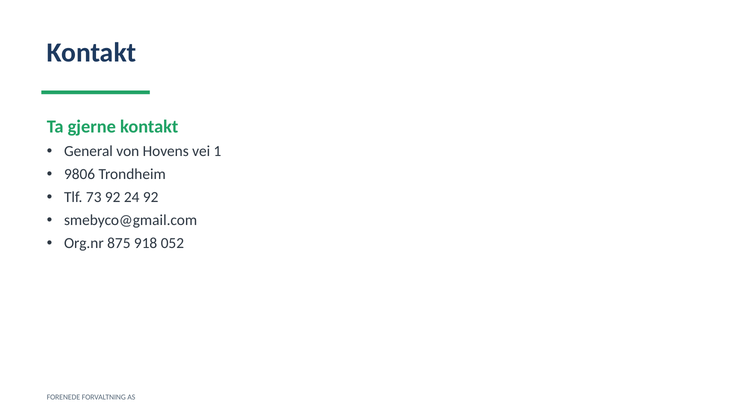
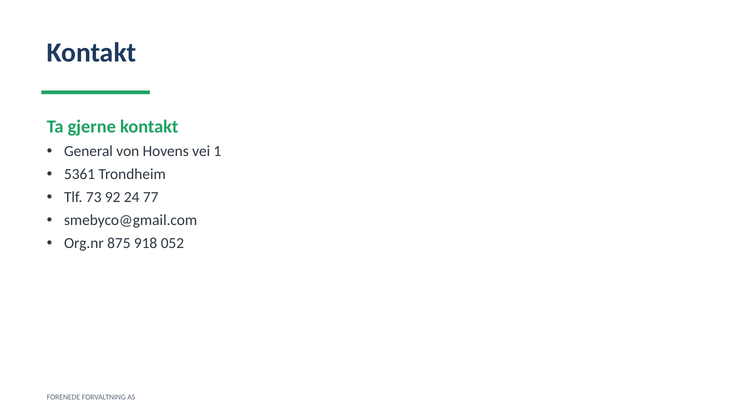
9806: 9806 -> 5361
24 92: 92 -> 77
